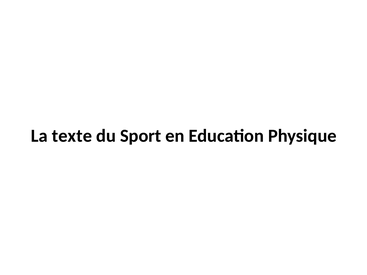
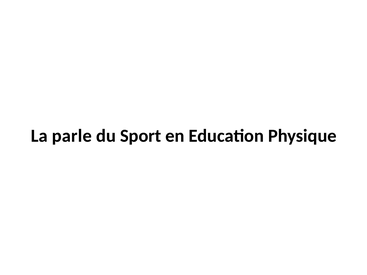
texte: texte -> parle
